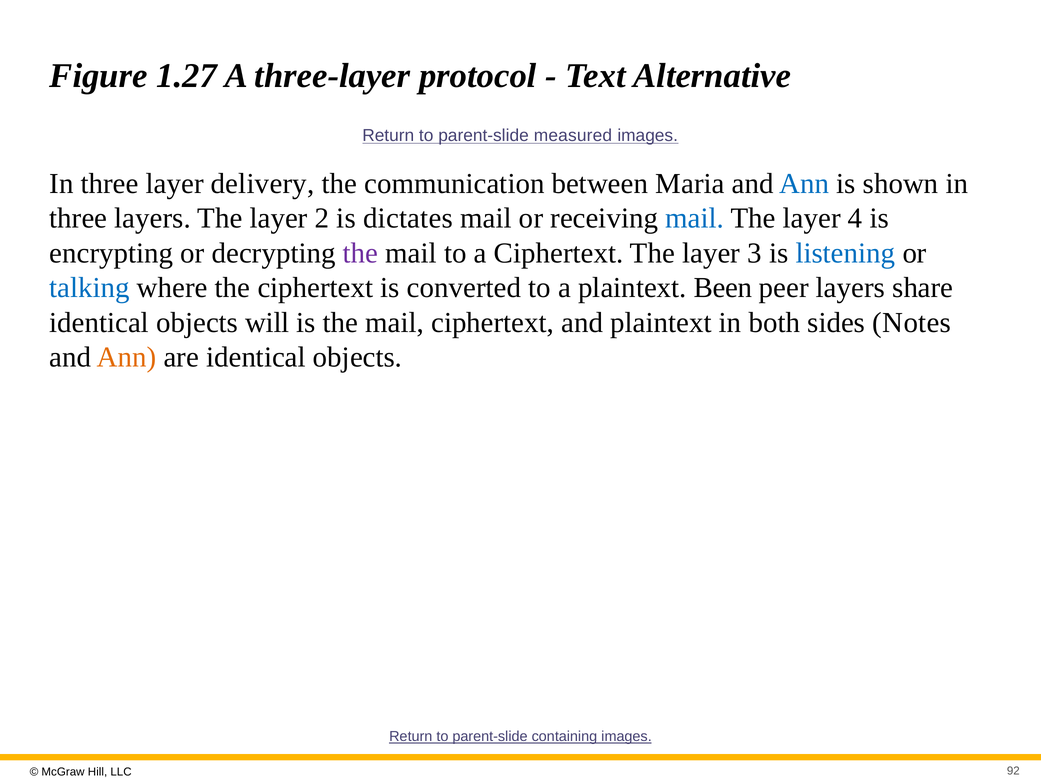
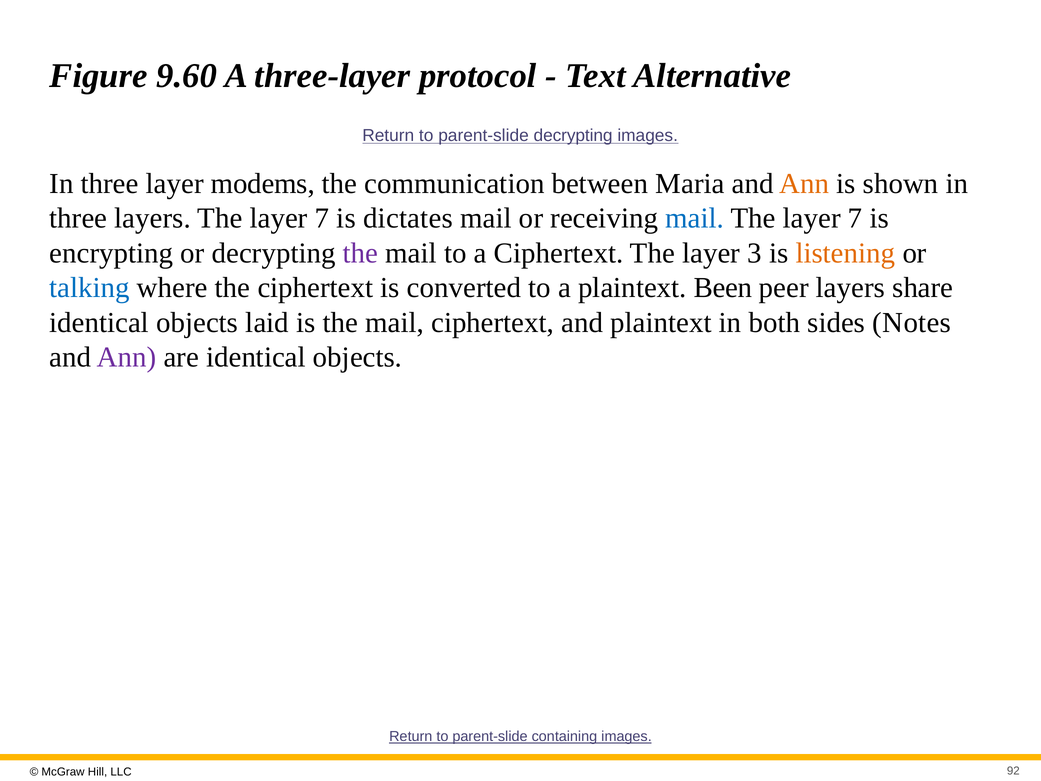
1.27: 1.27 -> 9.60
parent-slide measured: measured -> decrypting
delivery: delivery -> modems
Ann at (804, 184) colour: blue -> orange
layers The layer 2: 2 -> 7
4 at (855, 218): 4 -> 7
listening colour: blue -> orange
will: will -> laid
Ann at (127, 357) colour: orange -> purple
